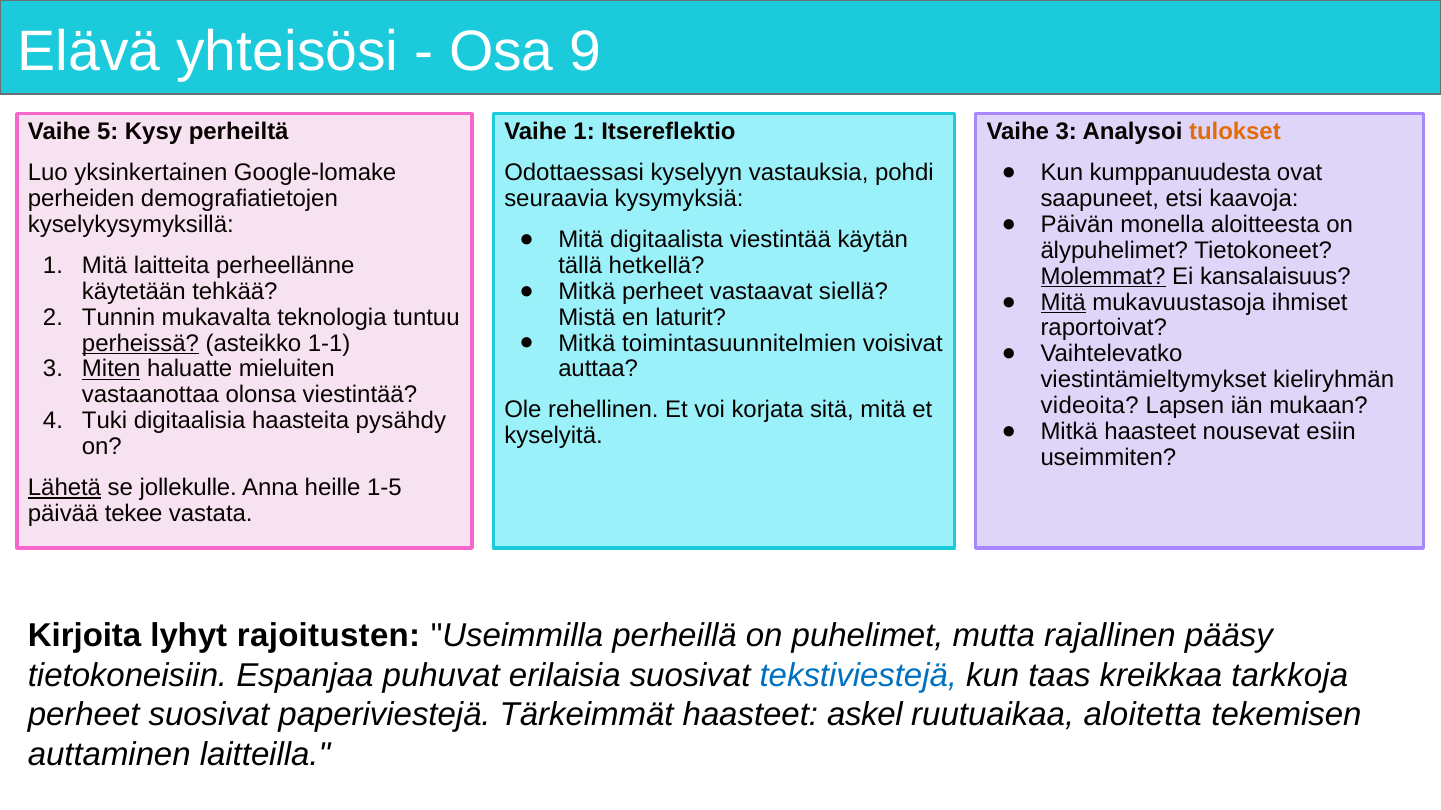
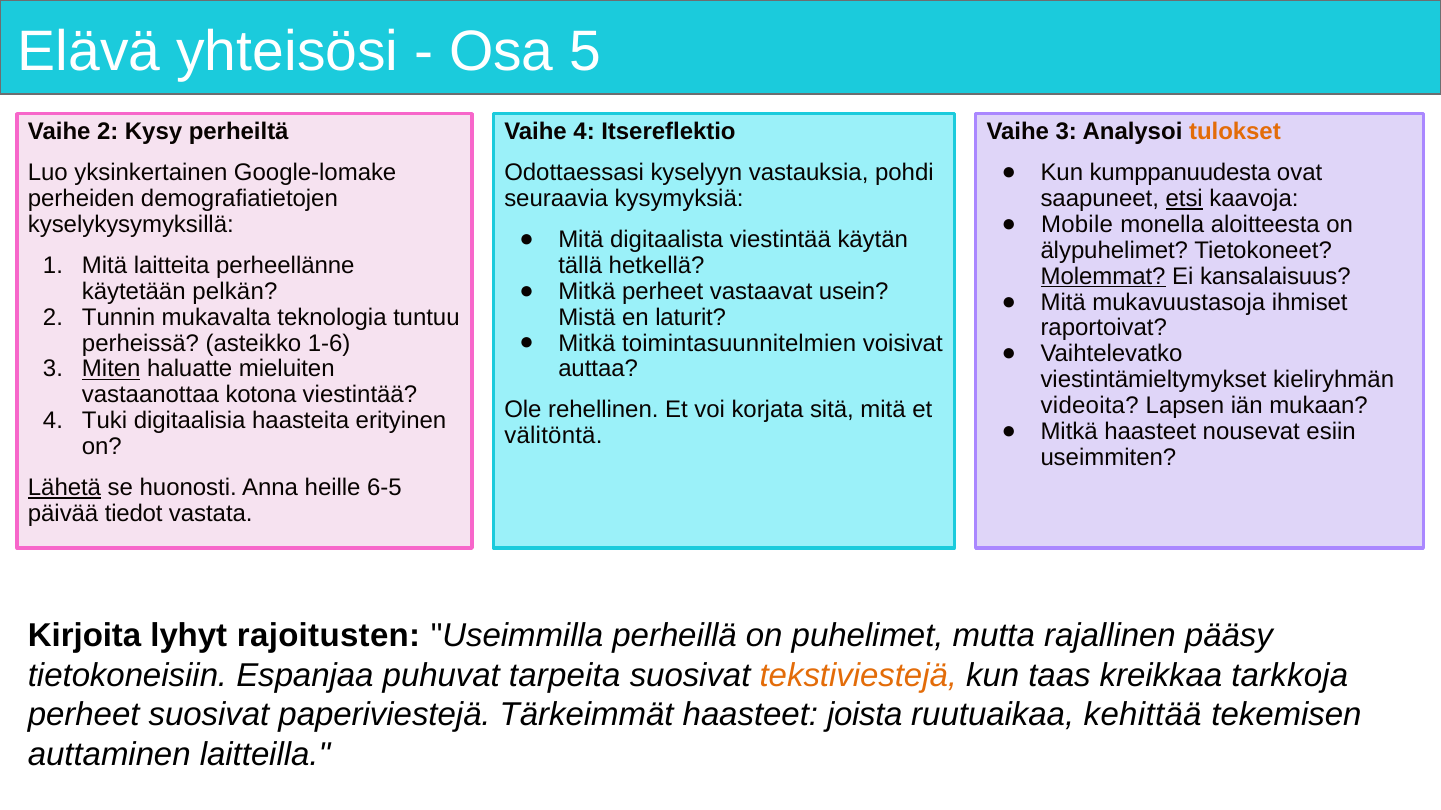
9: 9 -> 5
Vaihe 5: 5 -> 2
Vaihe 1: 1 -> 4
etsi underline: none -> present
Päivän: Päivän -> Mobile
siellä: siellä -> usein
tehkää: tehkää -> pelkän
Mitä at (1063, 302) underline: present -> none
perheissä underline: present -> none
1-1: 1-1 -> 1-6
olonsa: olonsa -> kotona
pysähdy: pysähdy -> erityinen
kyselyitä: kyselyitä -> välitöntä
jollekulle: jollekulle -> huonosti
1-5: 1-5 -> 6-5
tekee: tekee -> tiedot
erilaisia: erilaisia -> tarpeita
tekstiviestejä colour: blue -> orange
askel: askel -> joista
aloitetta: aloitetta -> kehittää
